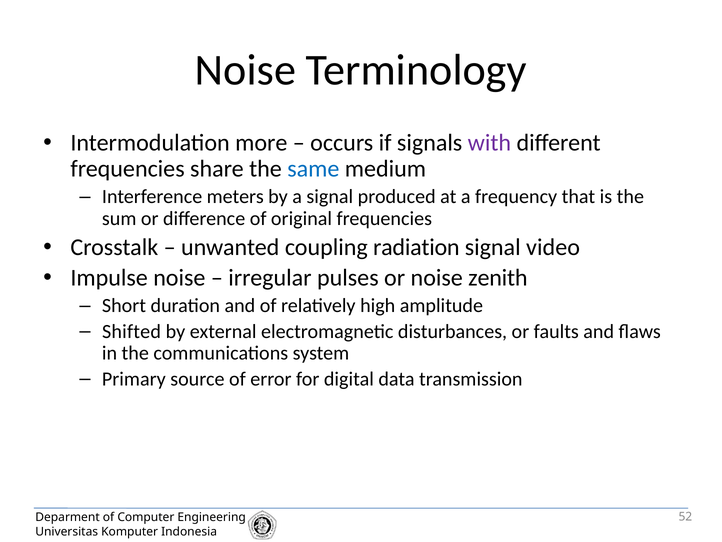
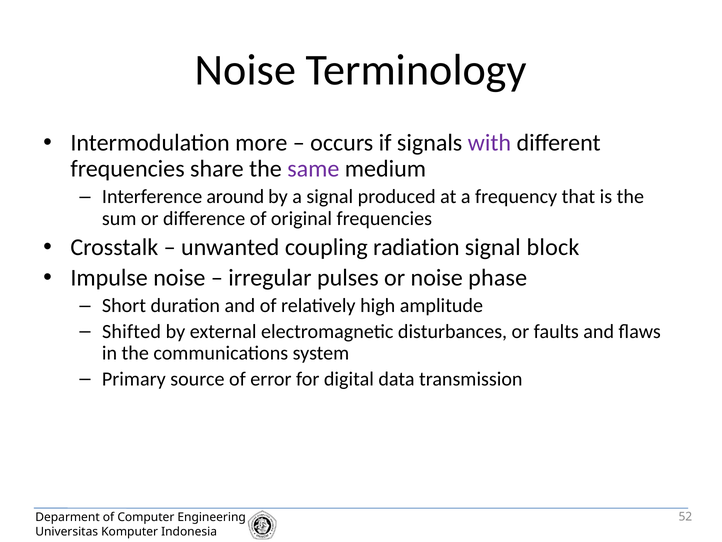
same colour: blue -> purple
meters: meters -> around
video: video -> block
zenith: zenith -> phase
